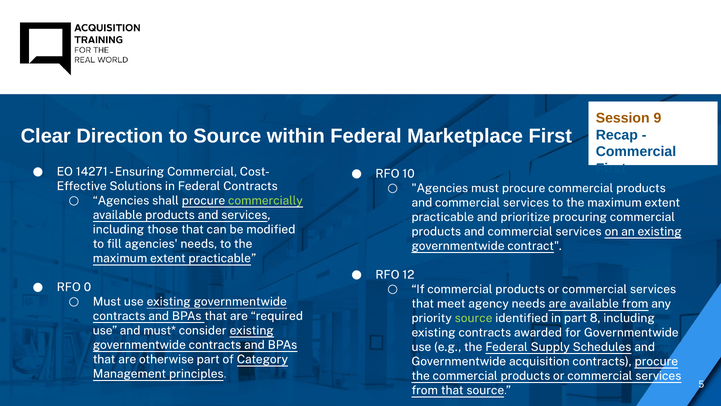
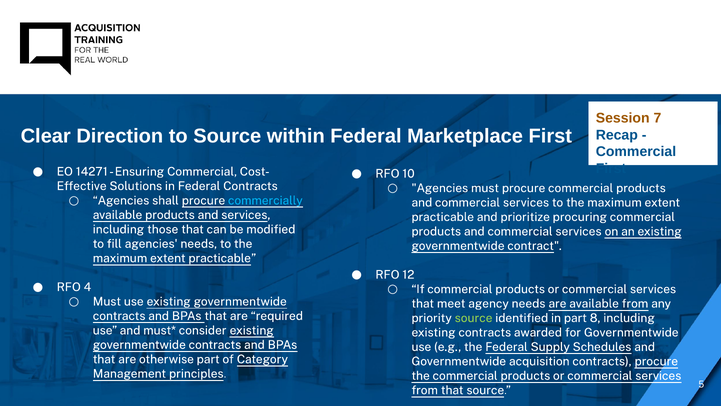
9: 9 -> 7
commercially colour: light green -> light blue
0: 0 -> 4
